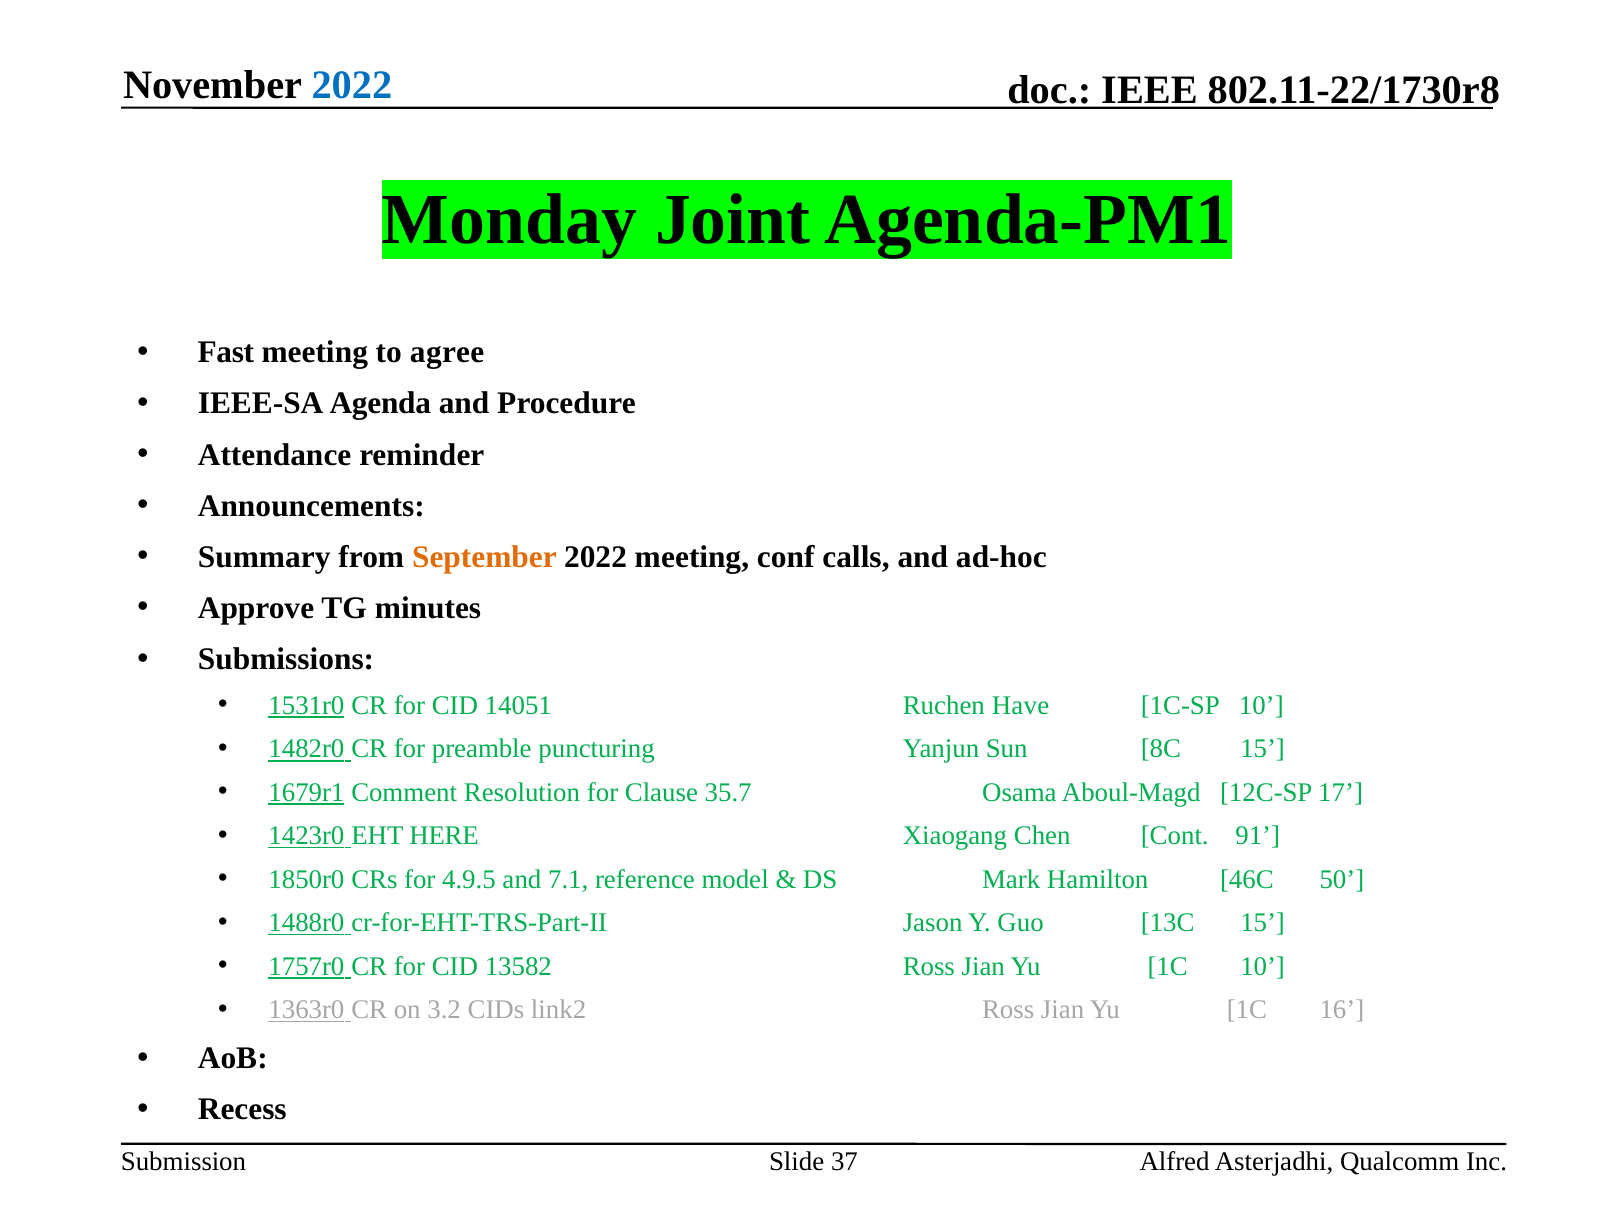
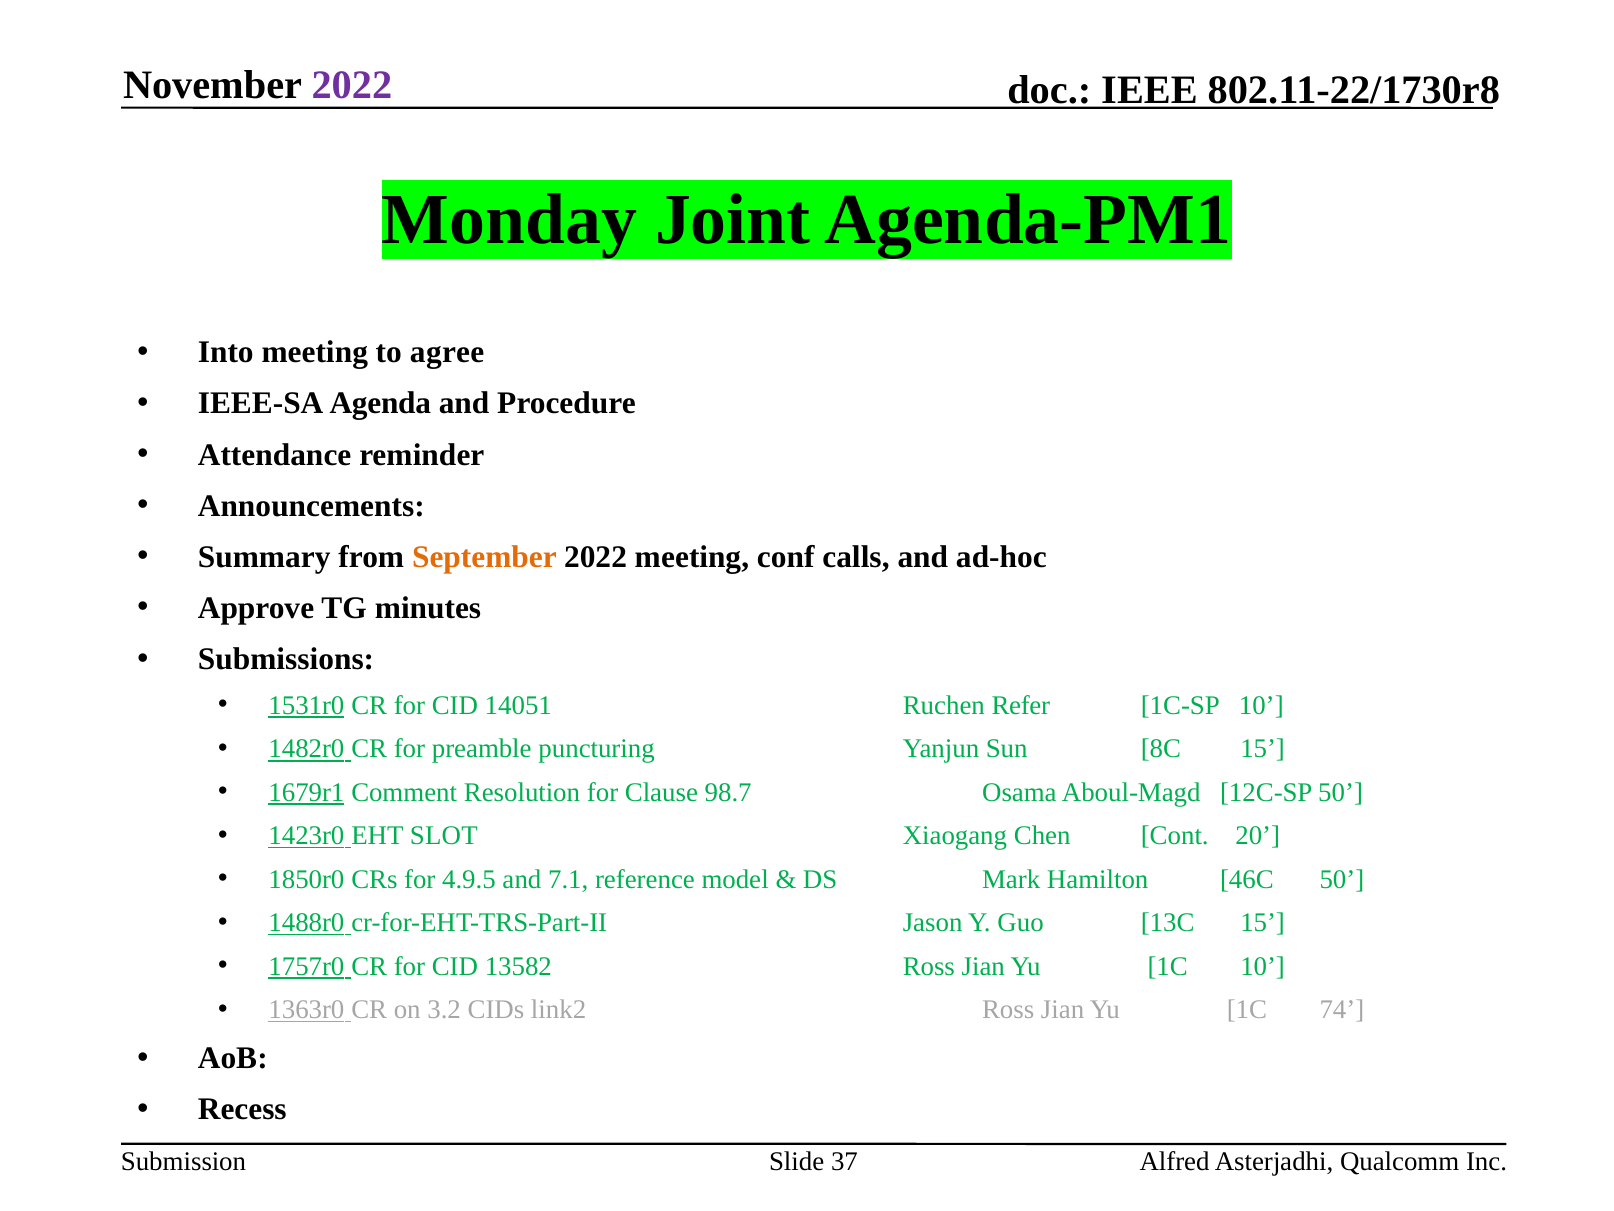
2022 at (352, 86) colour: blue -> purple
Fast: Fast -> Into
Have: Have -> Refer
35.7: 35.7 -> 98.7
12C-SP 17: 17 -> 50
HERE: HERE -> SLOT
91: 91 -> 20
16: 16 -> 74
